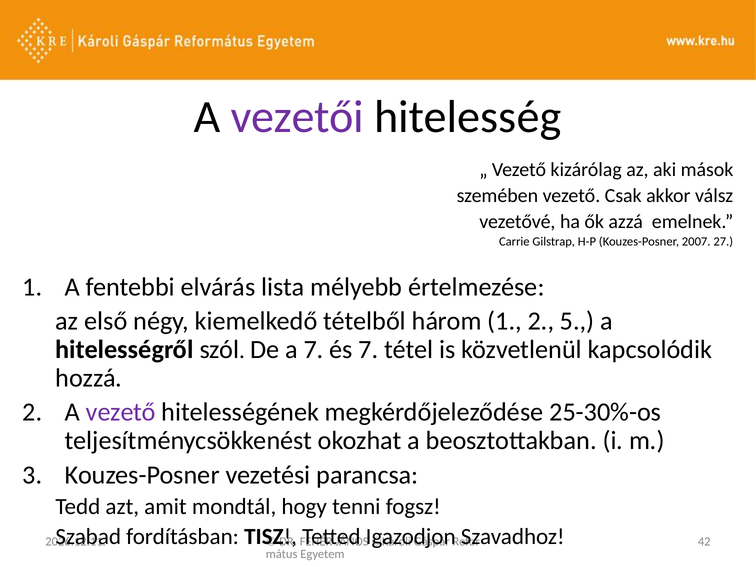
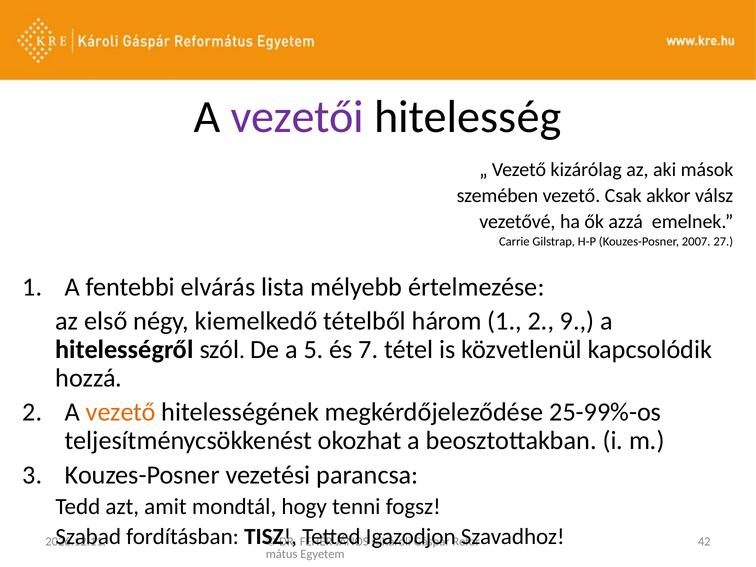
5: 5 -> 9
a 7: 7 -> 5
vezető at (121, 412) colour: purple -> orange
25-30%-os: 25-30%-os -> 25-99%-os
